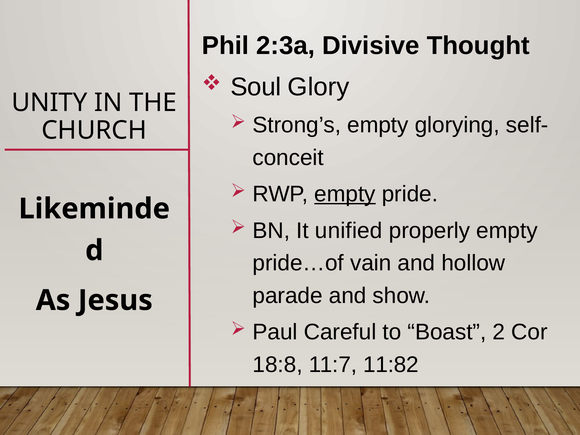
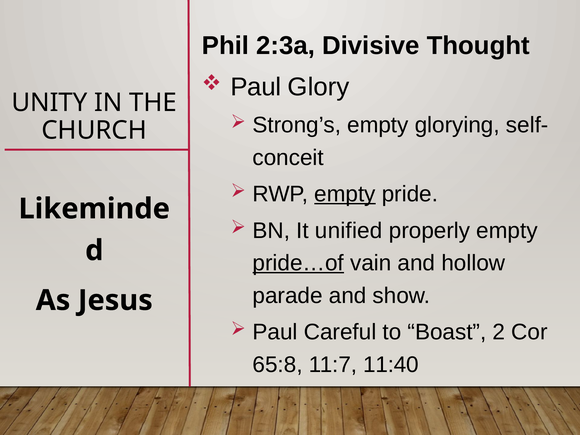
Soul at (256, 87): Soul -> Paul
pride…of underline: none -> present
18:8: 18:8 -> 65:8
11:82: 11:82 -> 11:40
